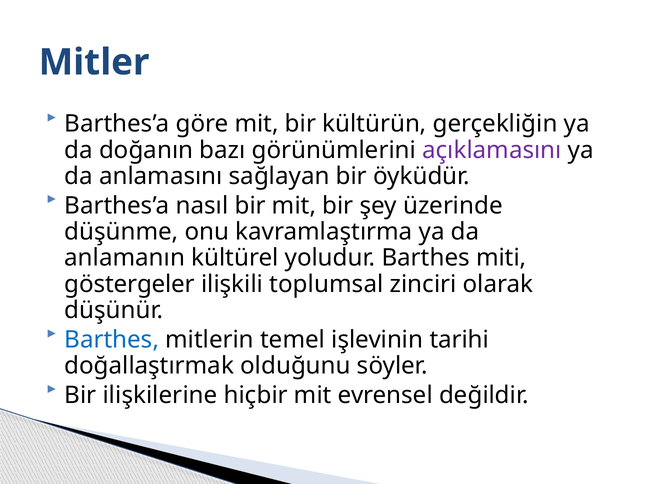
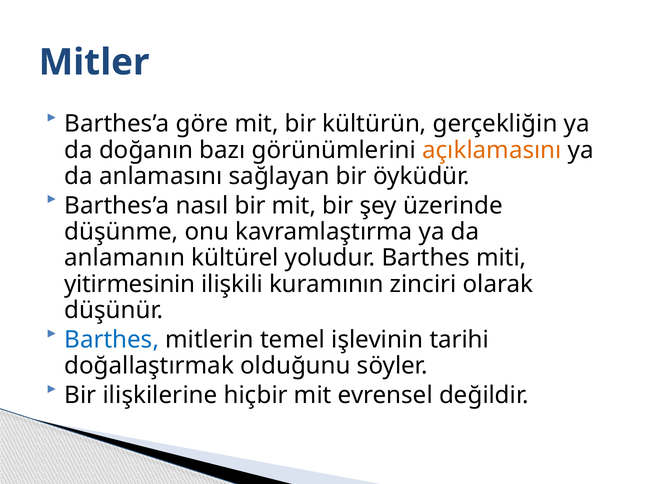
açıklamasını colour: purple -> orange
göstergeler: göstergeler -> yitirmesinin
toplumsal: toplumsal -> kuramının
